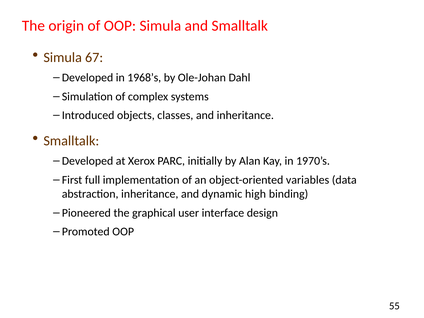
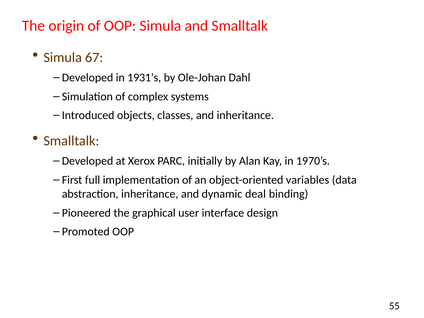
1968’s: 1968’s -> 1931’s
high: high -> deal
